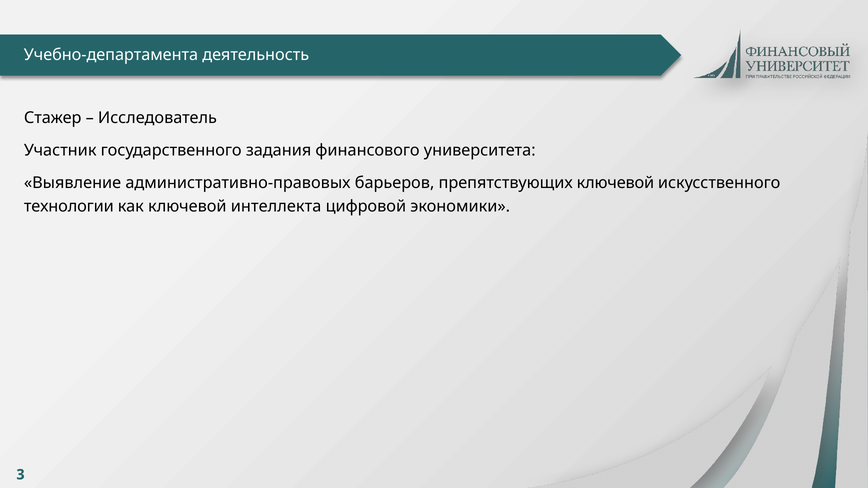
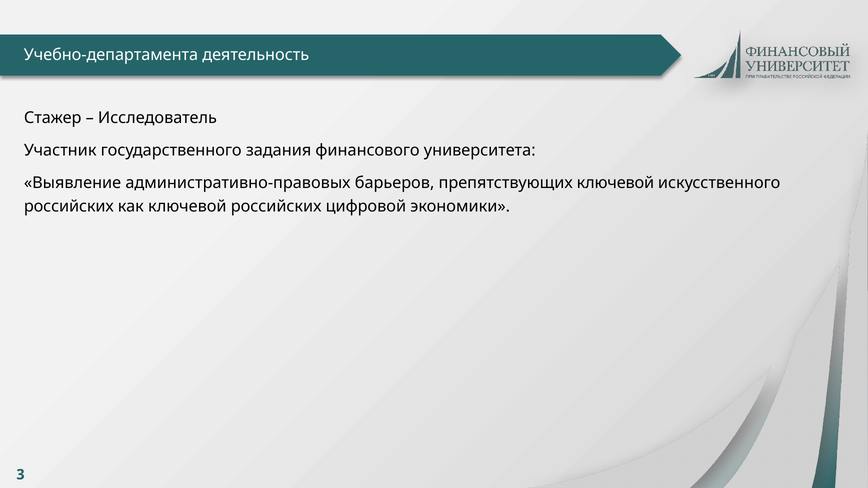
технологии at (69, 206): технологии -> российских
ключевой интеллекта: интеллекта -> российских
